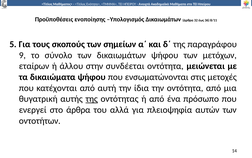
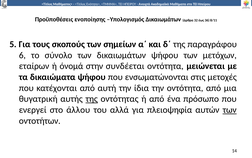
9: 9 -> 6
άλλου: άλλου -> όνομά
στο άρθρα: άρθρα -> άλλου
των at (230, 110) underline: none -> present
